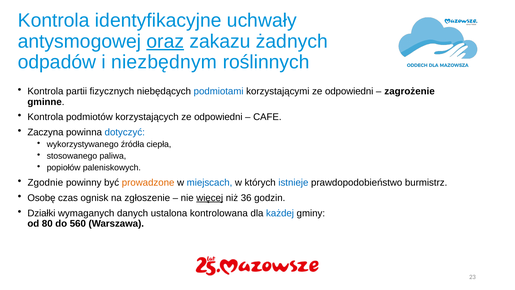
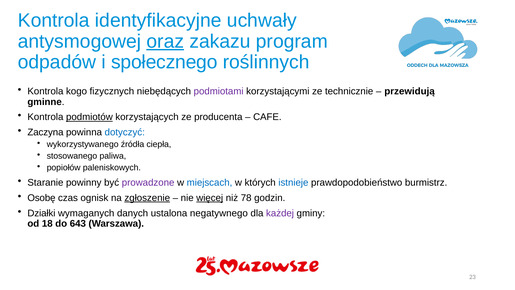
żadnych: żadnych -> program
niezbędnym: niezbędnym -> społecznego
partii: partii -> kogo
podmiotami colour: blue -> purple
korzystającymi ze odpowiedni: odpowiedni -> technicznie
zagrożenie: zagrożenie -> przewidują
podmiotów underline: none -> present
korzystających ze odpowiedni: odpowiedni -> producenta
Zgodnie: Zgodnie -> Staranie
prowadzone colour: orange -> purple
zgłoszenie underline: none -> present
36: 36 -> 78
kontrolowana: kontrolowana -> negatywnego
każdej colour: blue -> purple
80: 80 -> 18
560: 560 -> 643
